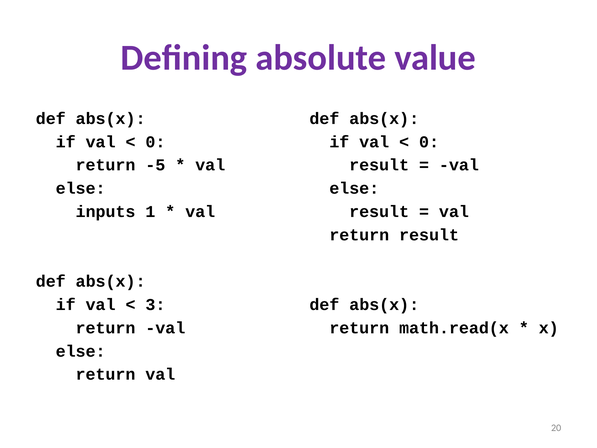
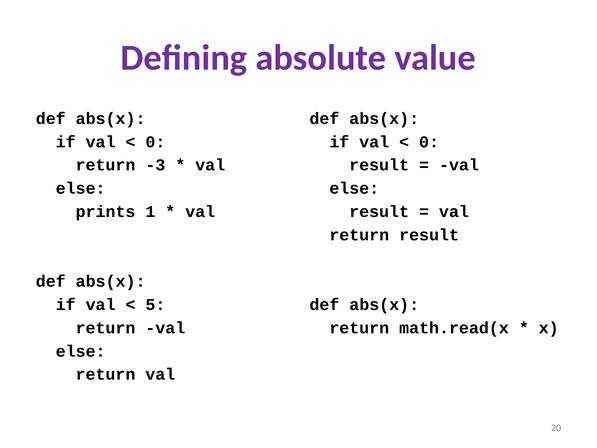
-5: -5 -> -3
inputs: inputs -> prints
3: 3 -> 5
